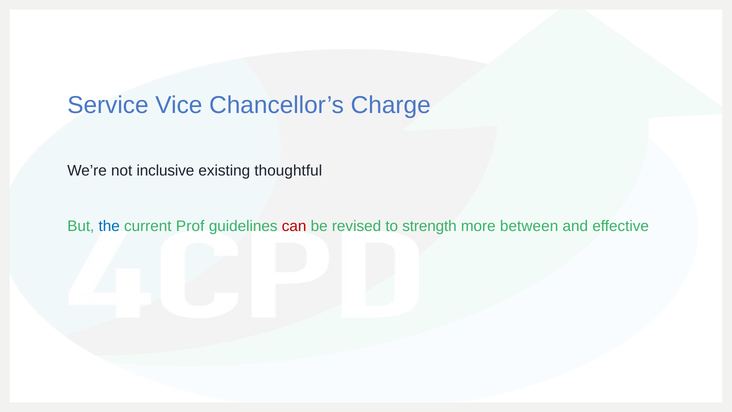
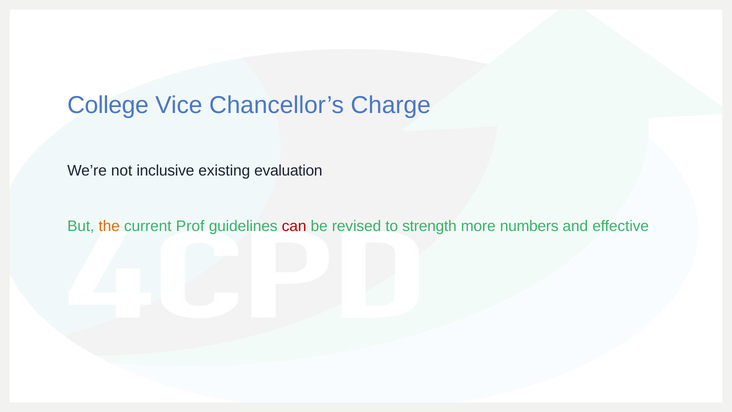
Service: Service -> College
thoughtful: thoughtful -> evaluation
the colour: blue -> orange
between: between -> numbers
